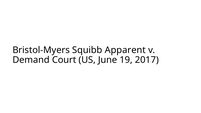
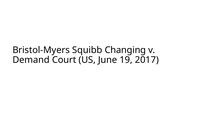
Apparent: Apparent -> Changing
